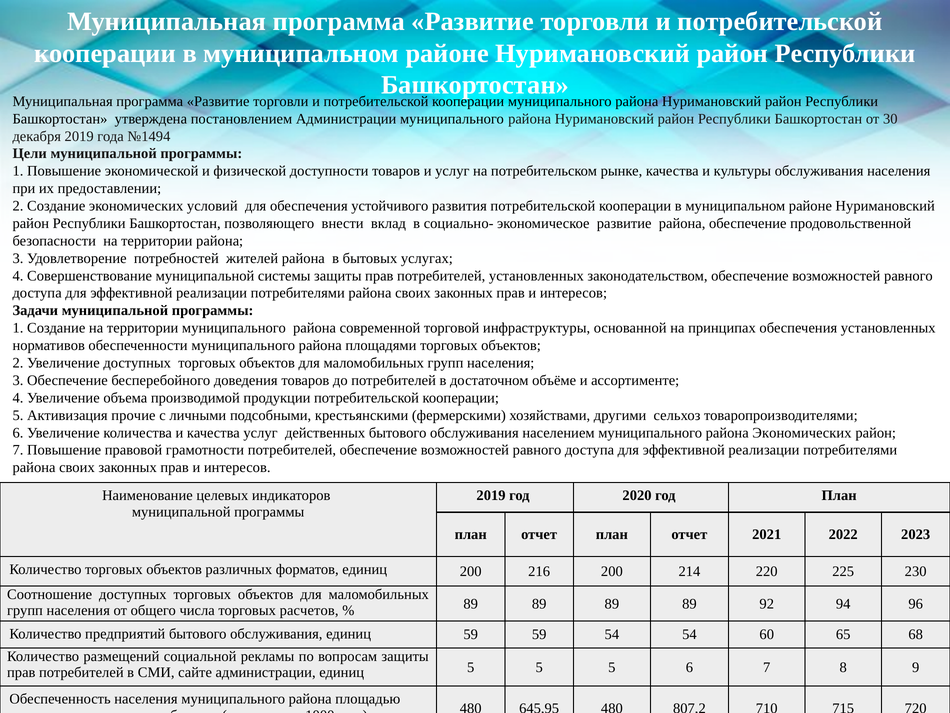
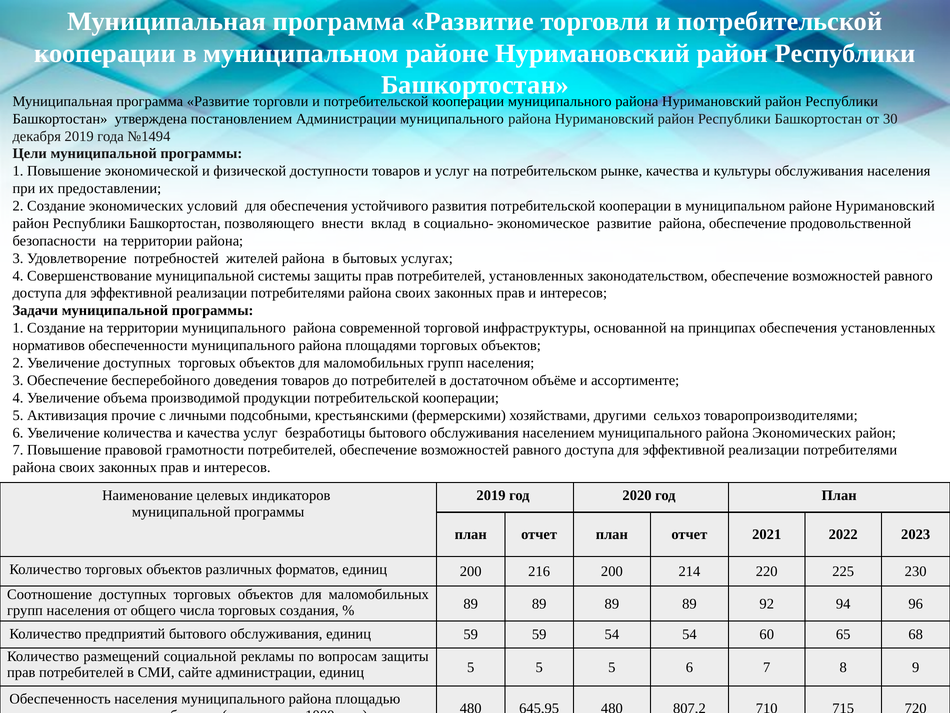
действенных: действенных -> безработицы
расчетов: расчетов -> создания
